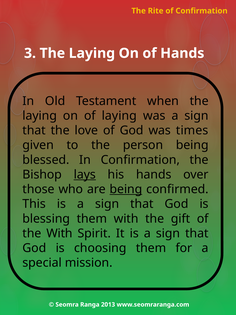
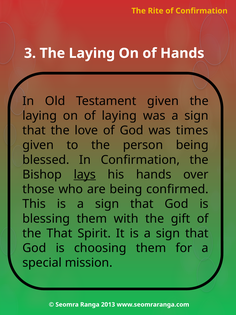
Testament when: when -> given
being at (126, 189) underline: present -> none
the With: With -> That
